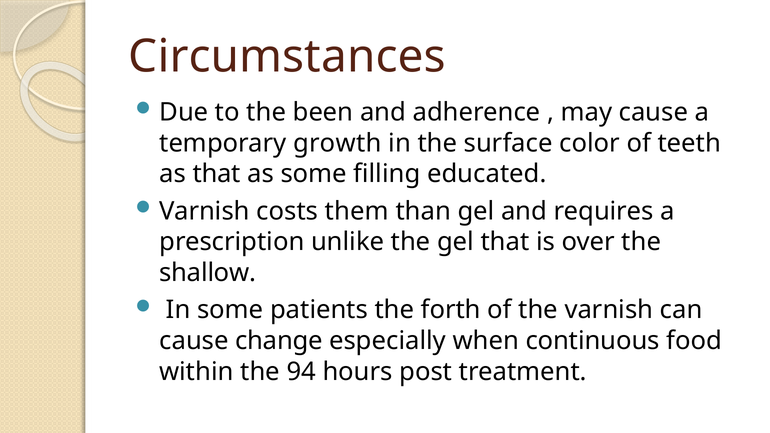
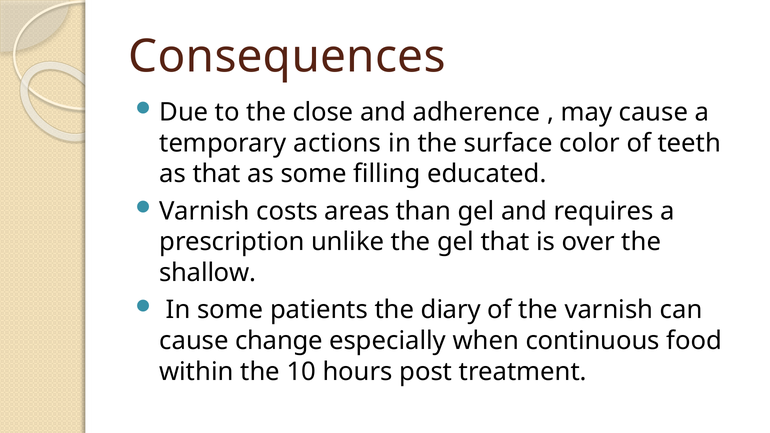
Circumstances: Circumstances -> Consequences
been: been -> close
growth: growth -> actions
them: them -> areas
forth: forth -> diary
94: 94 -> 10
